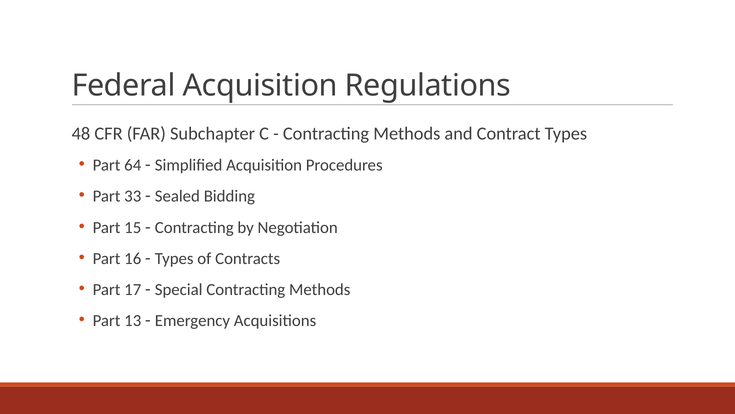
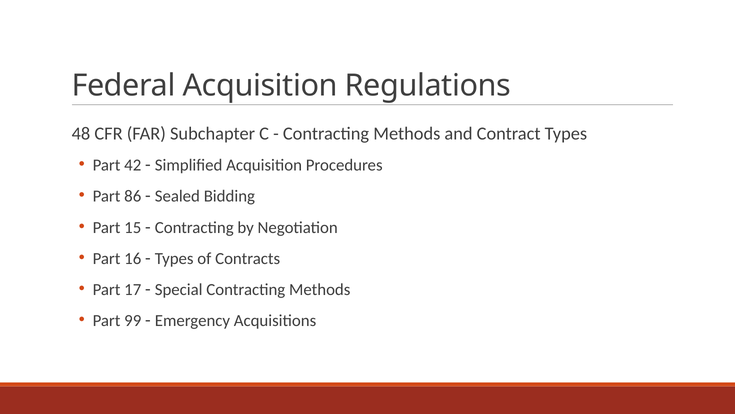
64: 64 -> 42
33: 33 -> 86
13: 13 -> 99
